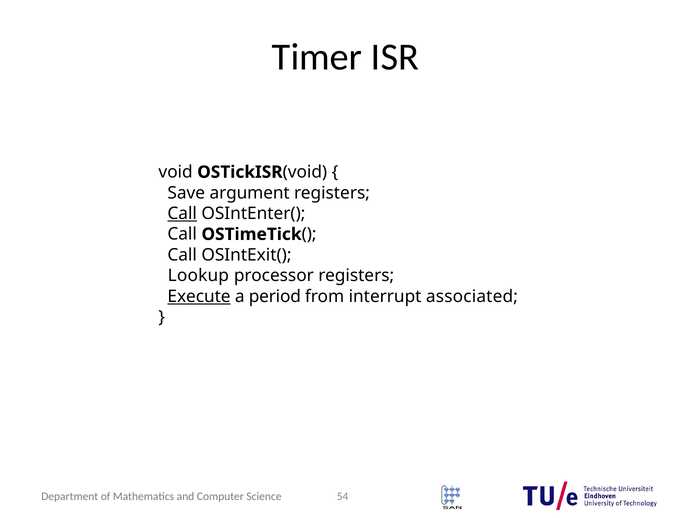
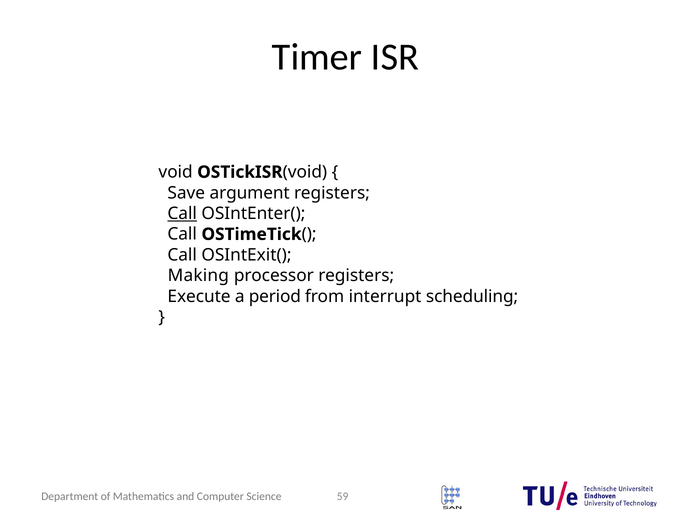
Lookup: Lookup -> Making
Execute underline: present -> none
associated: associated -> scheduling
54: 54 -> 59
